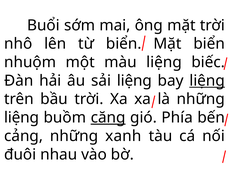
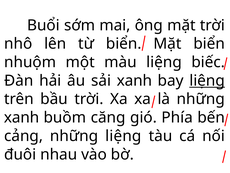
sải liệng: liệng -> xanh
liệng at (22, 117): liệng -> xanh
căng underline: present -> none
những xanh: xanh -> liệng
